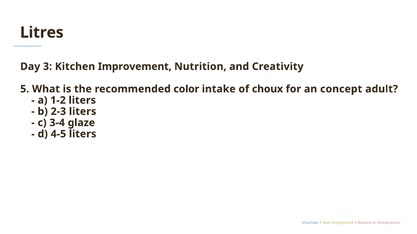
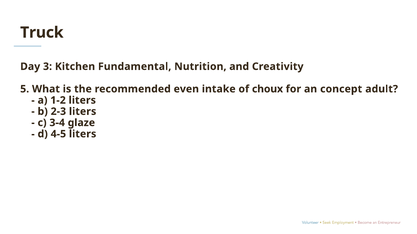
Litres: Litres -> Truck
Improvement: Improvement -> Fundamental
color: color -> even
